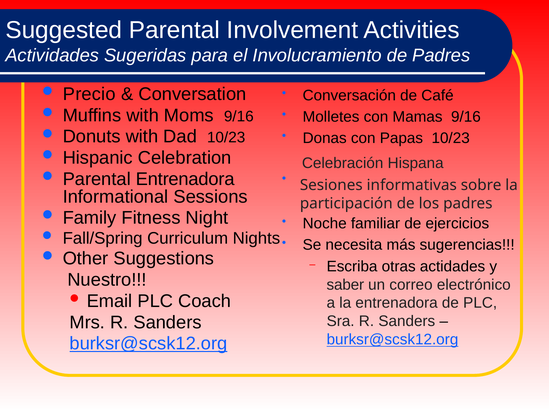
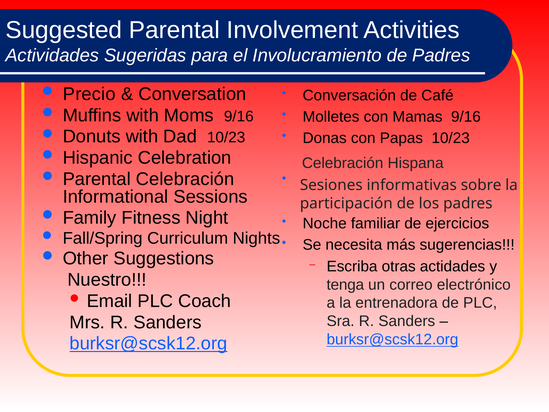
Parental Entrenadora: Entrenadora -> Celebración
saber: saber -> tenga
